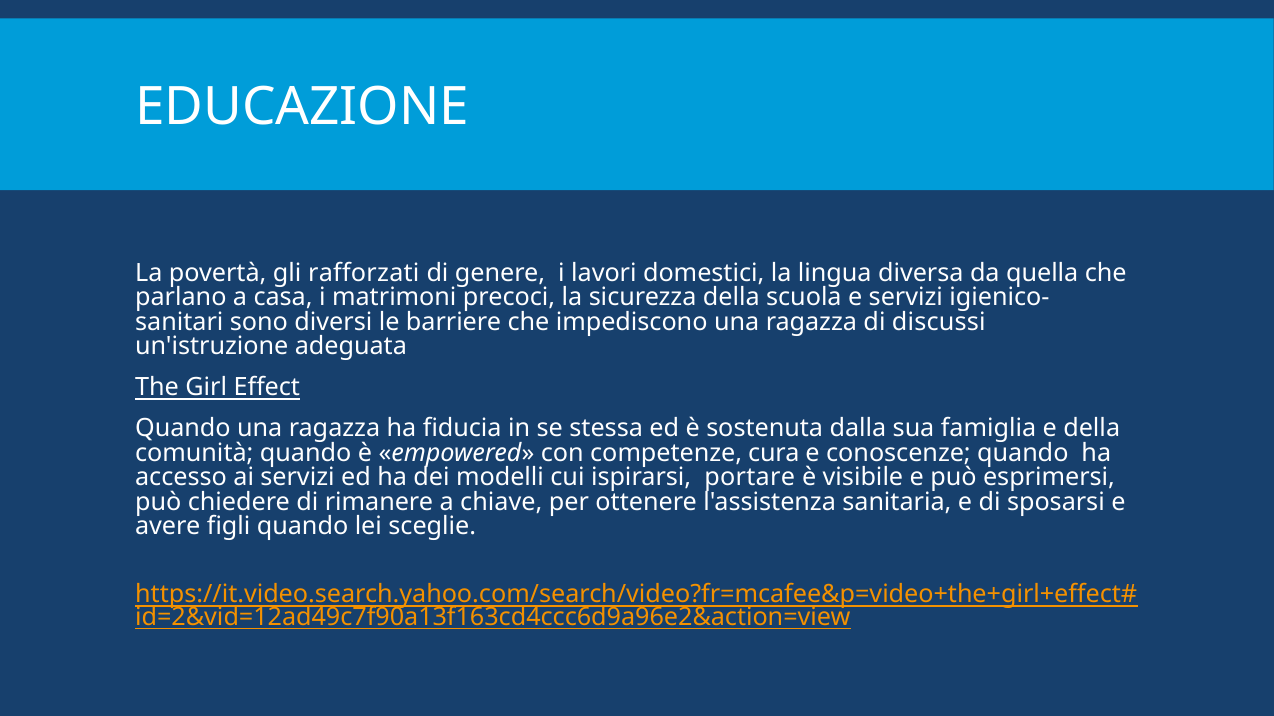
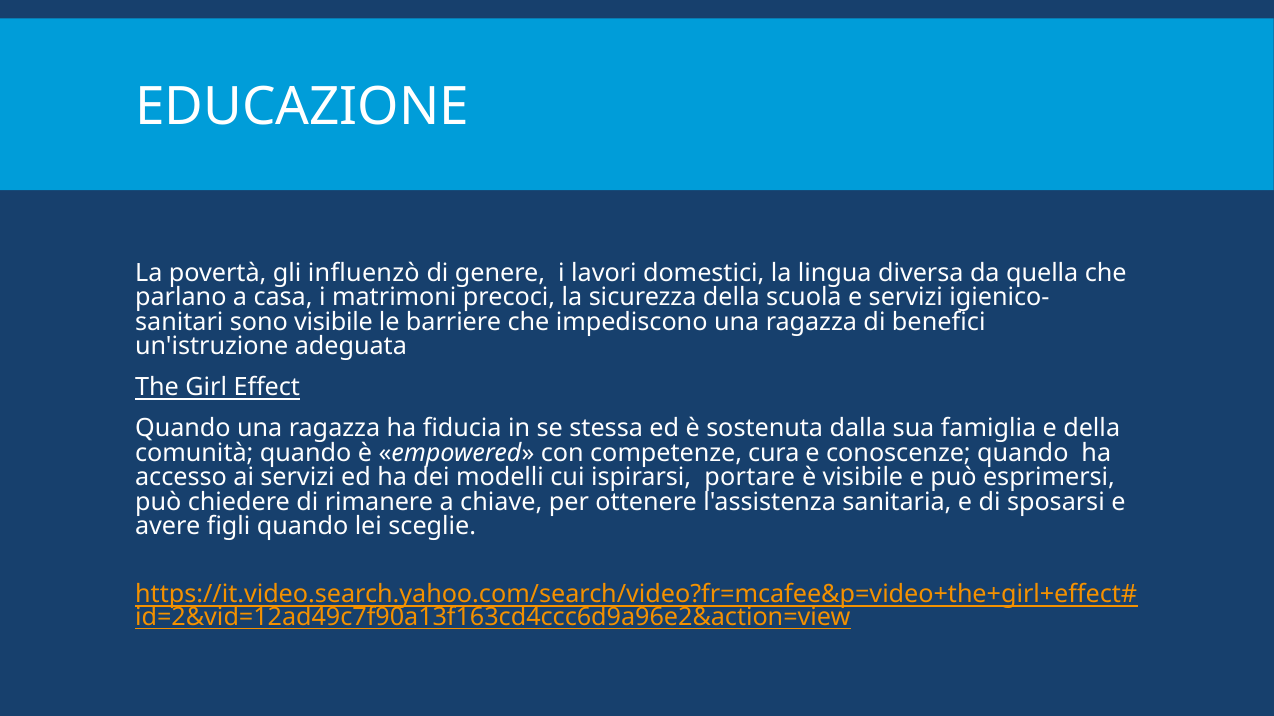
rafforzati: rafforzati -> influenzò
sono diversi: diversi -> visibile
discussi: discussi -> benefici
